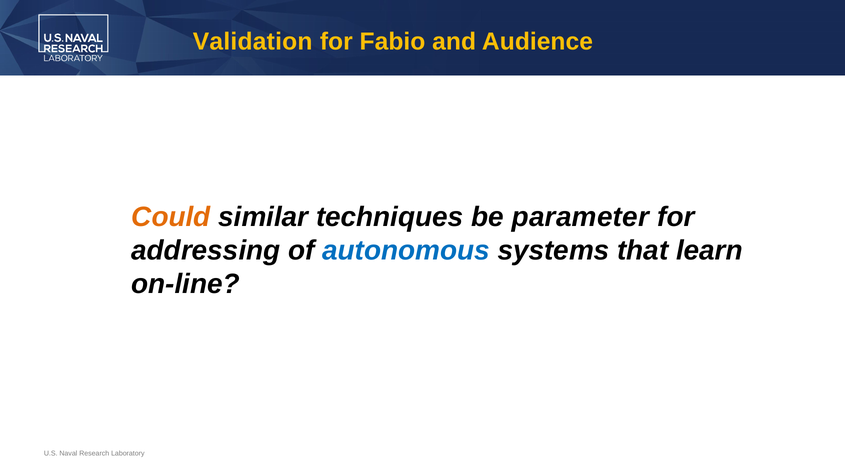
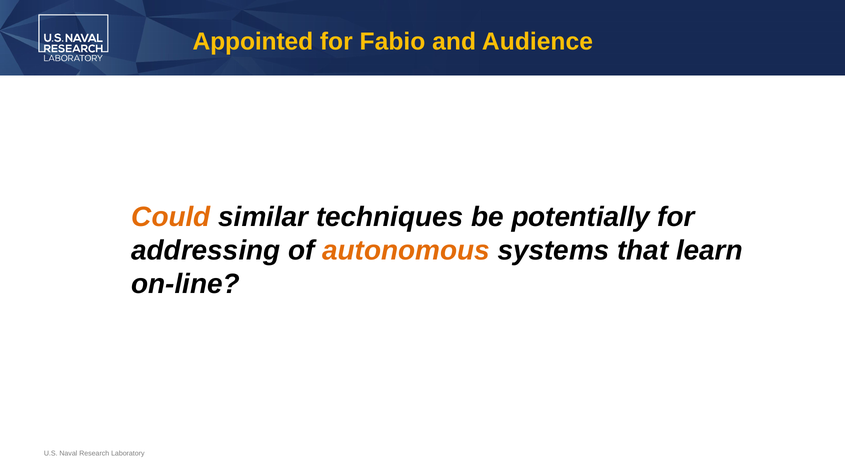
Validation: Validation -> Appointed
parameter: parameter -> potentially
autonomous colour: blue -> orange
